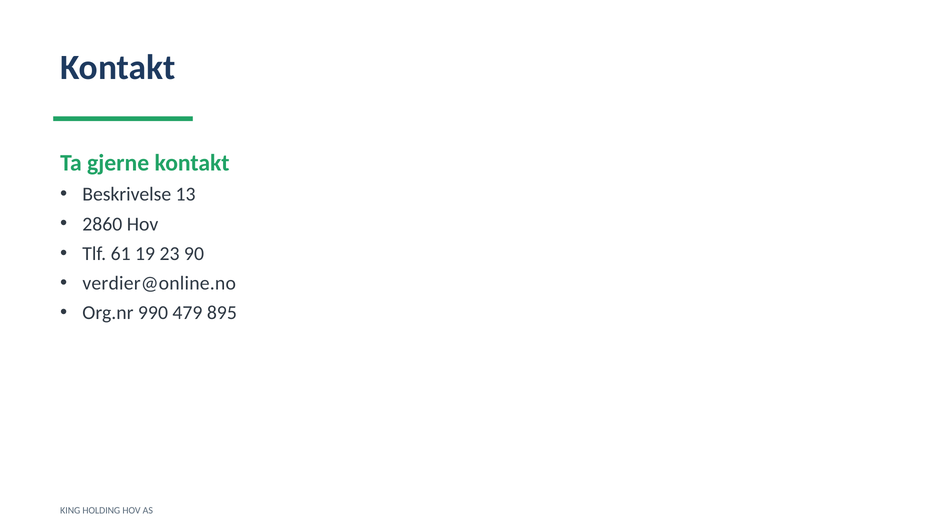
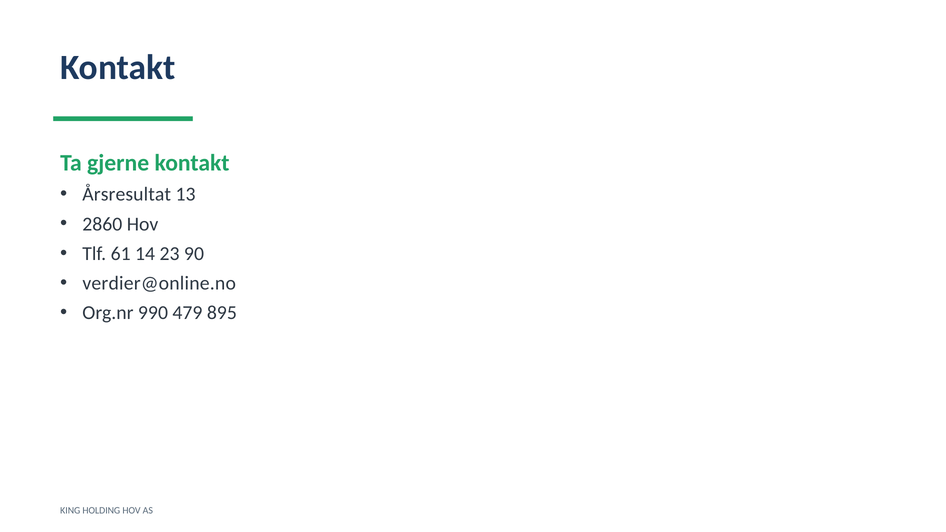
Beskrivelse: Beskrivelse -> Årsresultat
19: 19 -> 14
